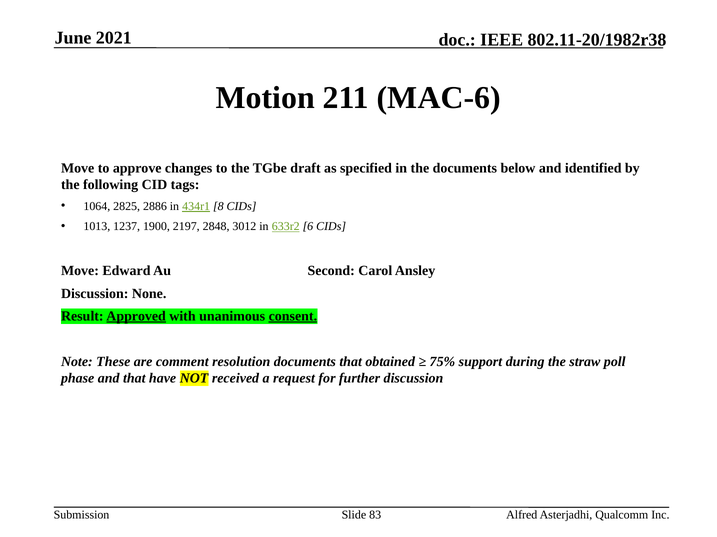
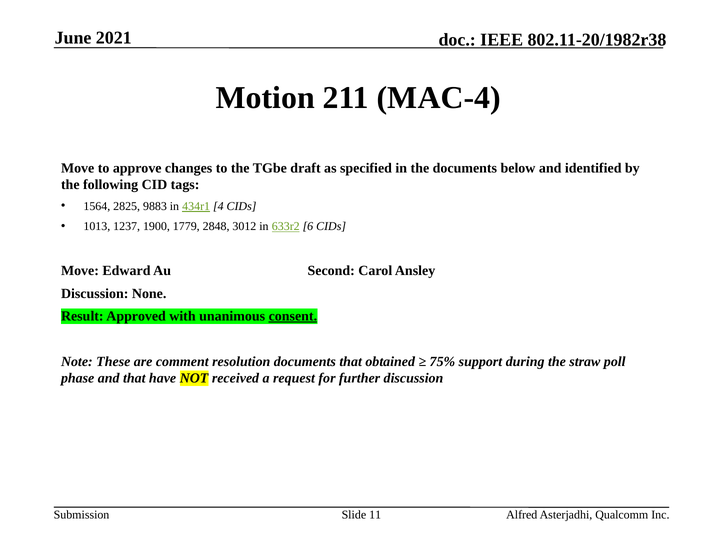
MAC-6: MAC-6 -> MAC-4
1064: 1064 -> 1564
2886: 2886 -> 9883
8: 8 -> 4
2197: 2197 -> 1779
Approved underline: present -> none
83: 83 -> 11
